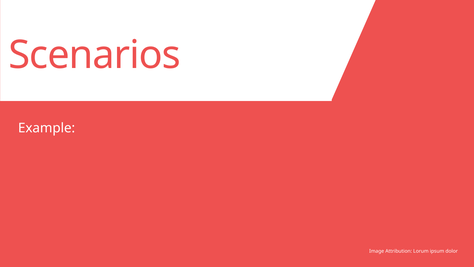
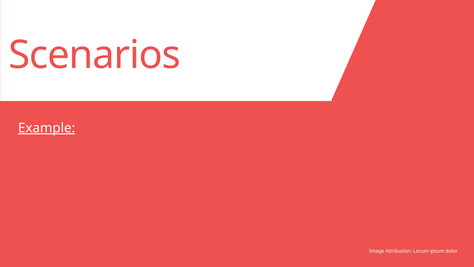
Example underline: none -> present
